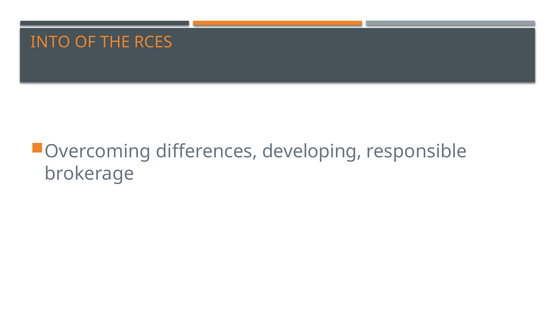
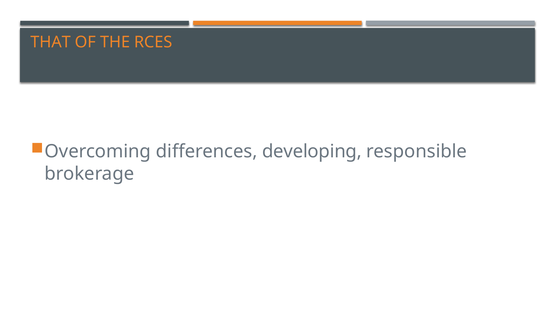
INTO: INTO -> THAT
